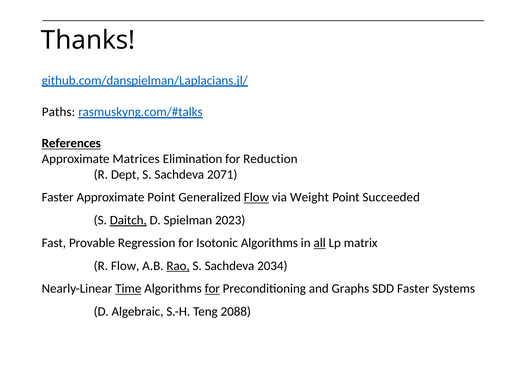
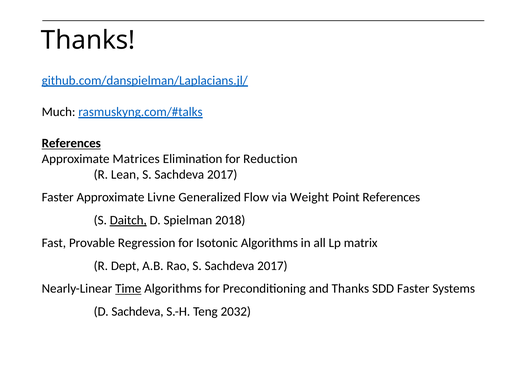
Paths: Paths -> Much
Dept: Dept -> Lean
2071 at (222, 175): 2071 -> 2017
Approximate Point: Point -> Livne
Flow at (256, 197) underline: present -> none
Point Succeeded: Succeeded -> References
2023: 2023 -> 2018
all underline: present -> none
R Flow: Flow -> Dept
Rao underline: present -> none
2034 at (272, 266): 2034 -> 2017
for at (212, 289) underline: present -> none
and Graphs: Graphs -> Thanks
D Algebraic: Algebraic -> Sachdeva
2088: 2088 -> 2032
